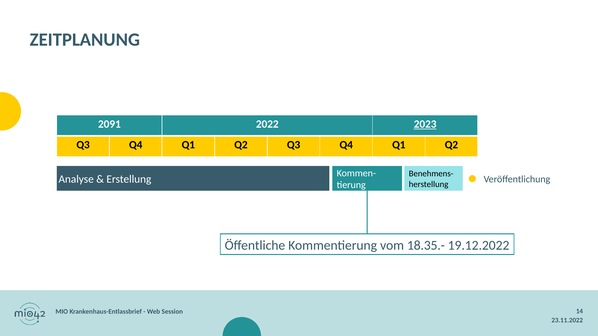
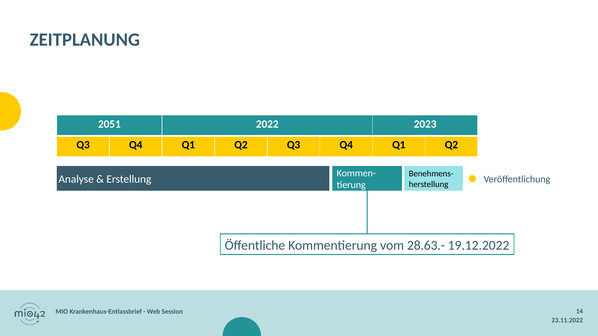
2091: 2091 -> 2051
2023 underline: present -> none
18.35.-: 18.35.- -> 28.63.-
